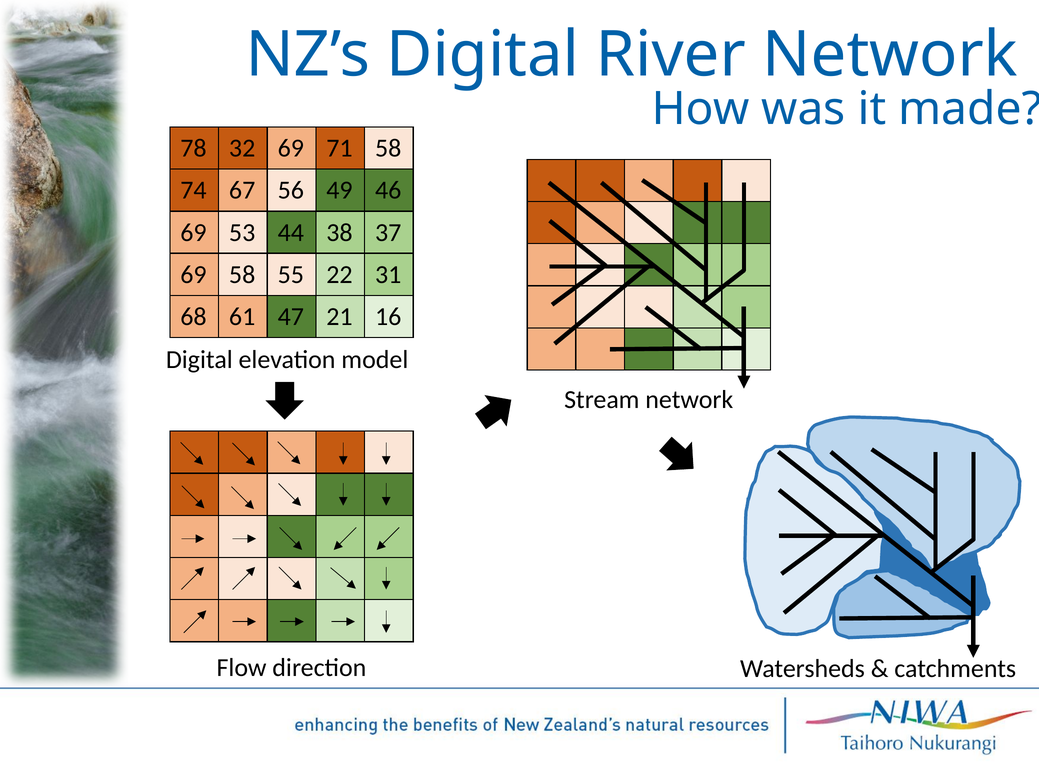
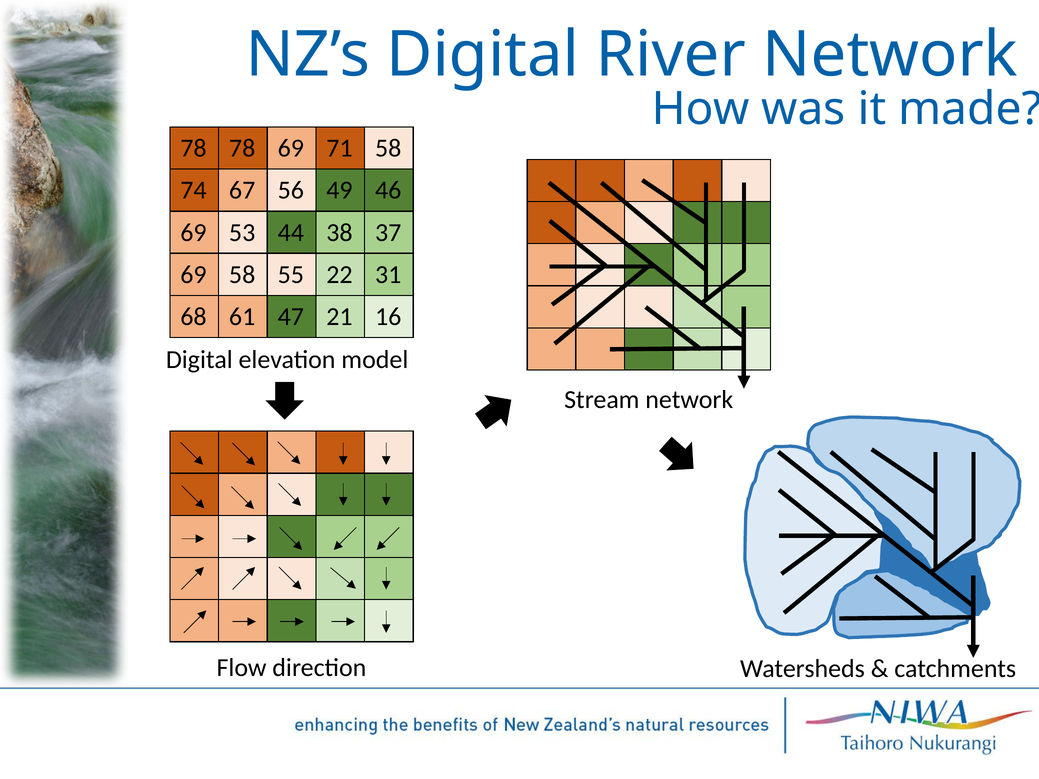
78 32: 32 -> 78
